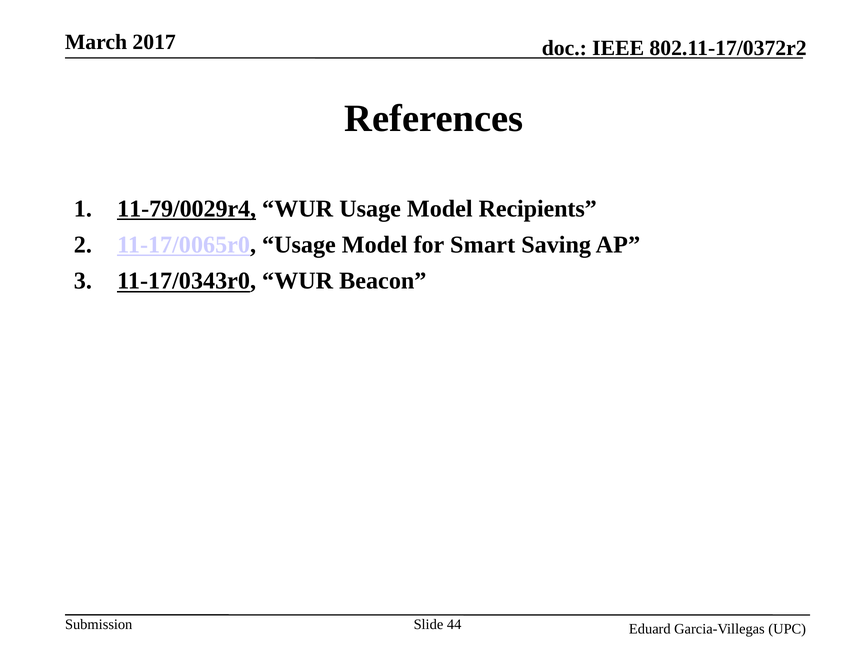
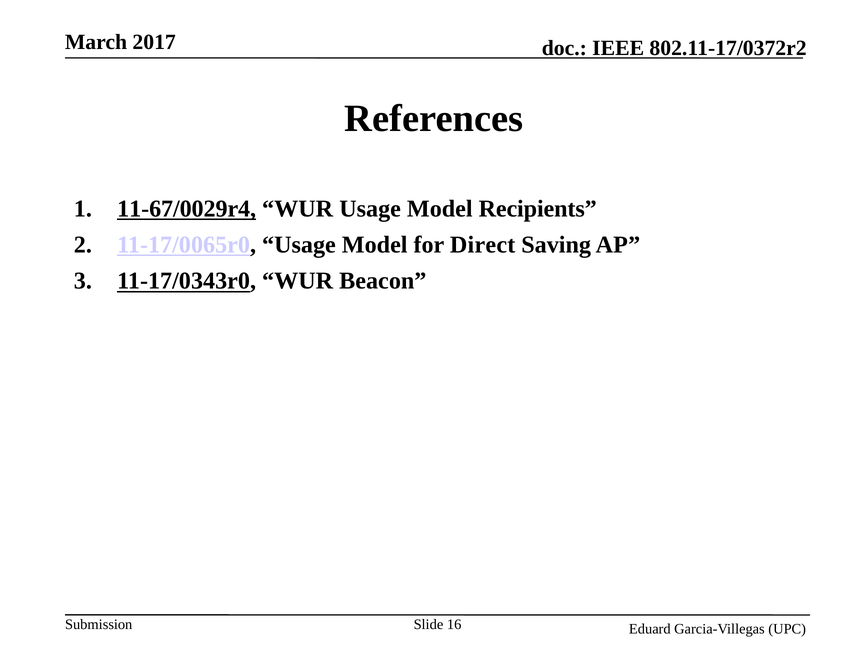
11-79/0029r4: 11-79/0029r4 -> 11-67/0029r4
Smart: Smart -> Direct
44: 44 -> 16
